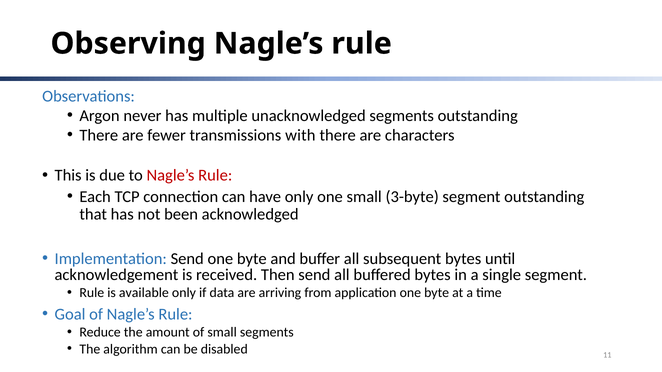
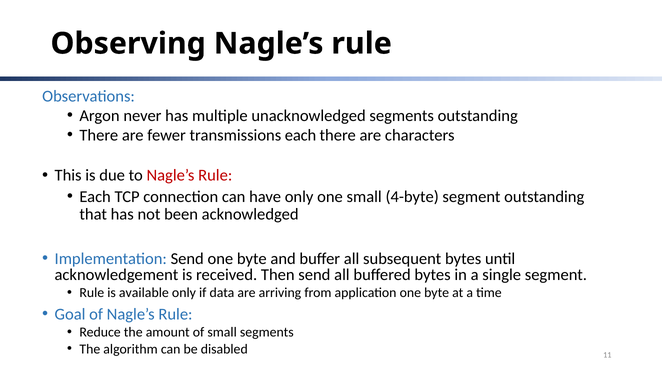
transmissions with: with -> each
3-byte: 3-byte -> 4-byte
